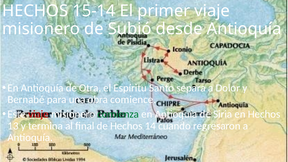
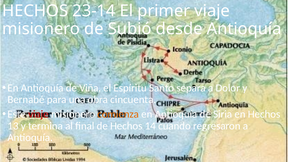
15-14: 15-14 -> 23-14
Otra: Otra -> Viña
comience: comience -> cincuenta
comienza colour: green -> orange
